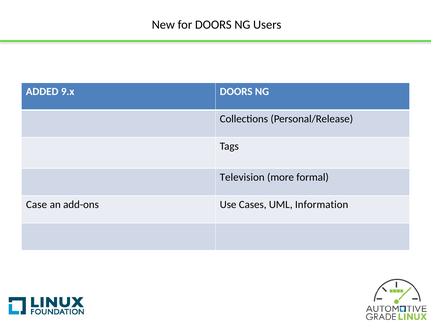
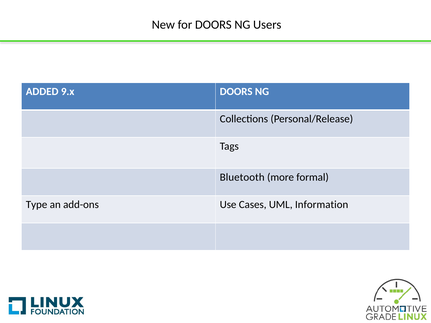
Television: Television -> Bluetooth
Case: Case -> Type
